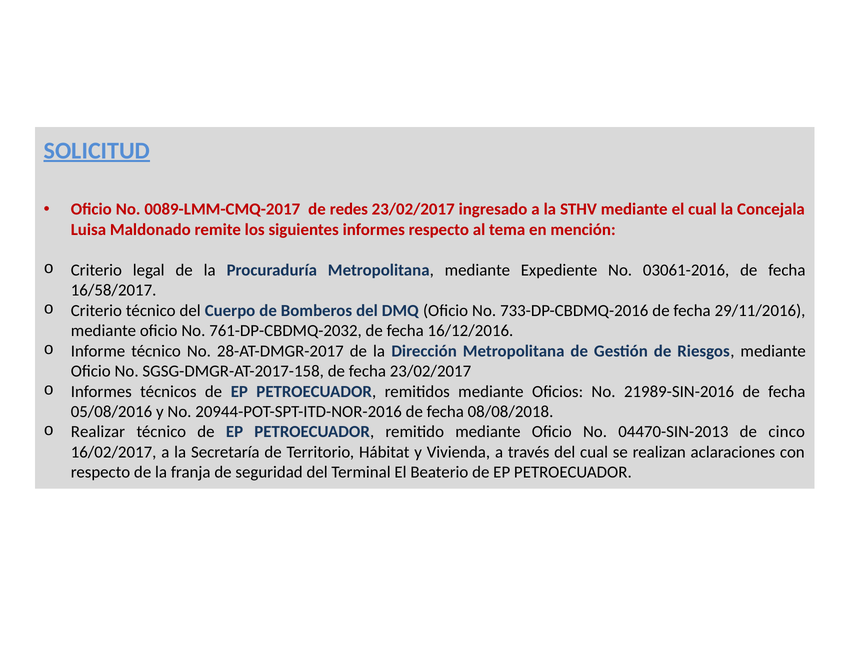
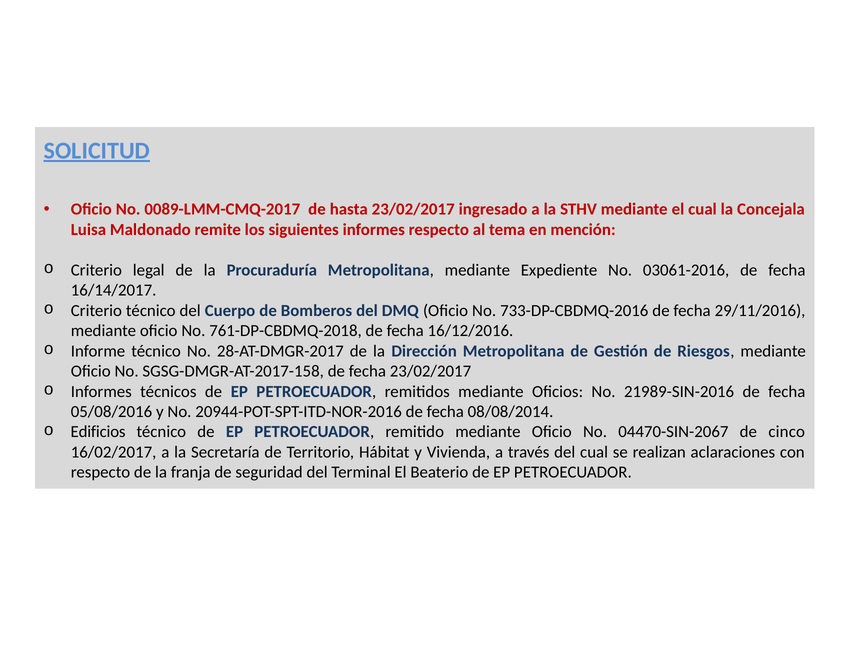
redes: redes -> hasta
16/58/2017: 16/58/2017 -> 16/14/2017
761-DP-CBDMQ-2032: 761-DP-CBDMQ-2032 -> 761-DP-CBDMQ-2018
08/08/2018: 08/08/2018 -> 08/08/2014
Realizar: Realizar -> Edificios
04470-SIN-2013: 04470-SIN-2013 -> 04470-SIN-2067
